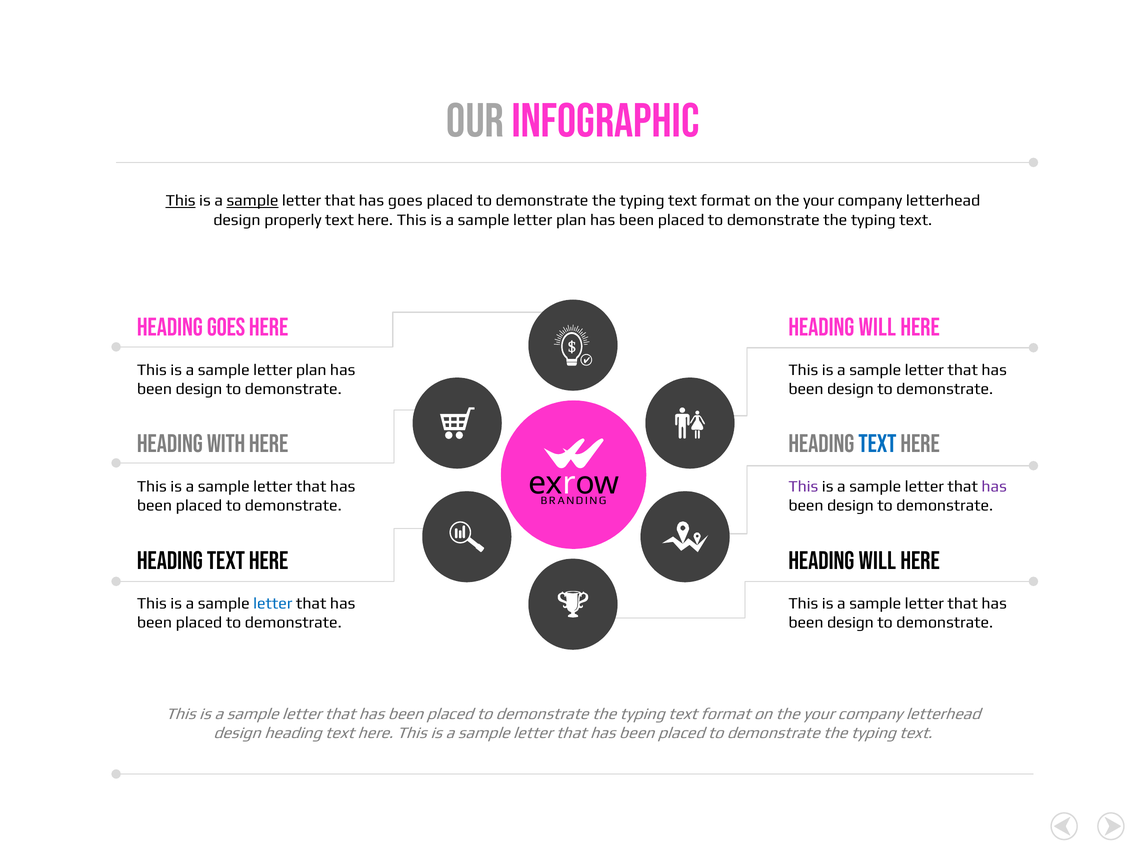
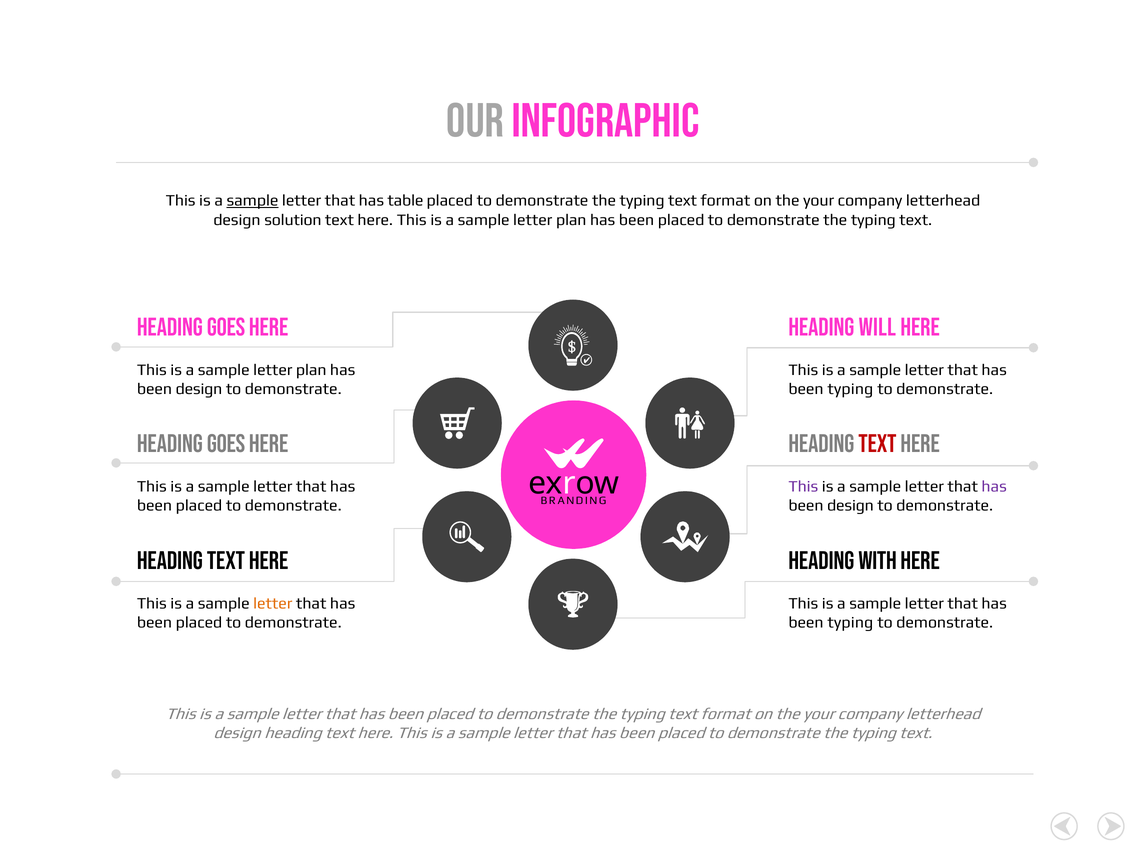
This at (181, 201) underline: present -> none
has goes: goes -> table
properly: properly -> solution
design at (850, 389): design -> typing
with at (226, 444): with -> goes
text at (877, 444) colour: blue -> red
will at (877, 560): will -> with
letter at (273, 603) colour: blue -> orange
design at (850, 622): design -> typing
